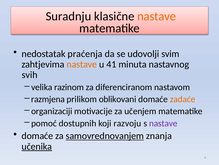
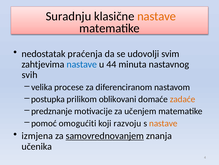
nastave at (82, 64) colour: orange -> blue
41: 41 -> 44
razinom: razinom -> procese
razmjena: razmjena -> postupka
organizaciji: organizaciji -> predznanje
dostupnih: dostupnih -> omogućiti
nastave at (163, 123) colour: purple -> orange
domaće at (37, 135): domaće -> izmjena
učenika underline: present -> none
